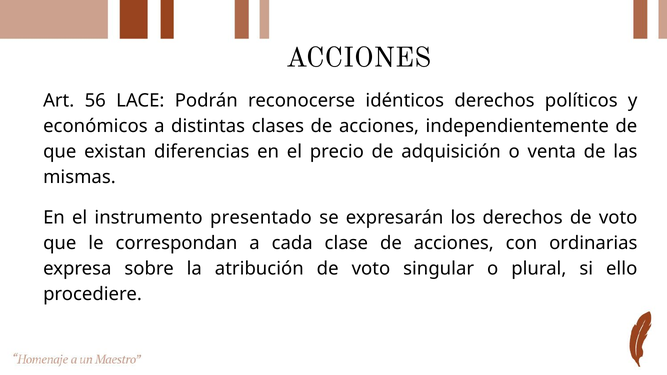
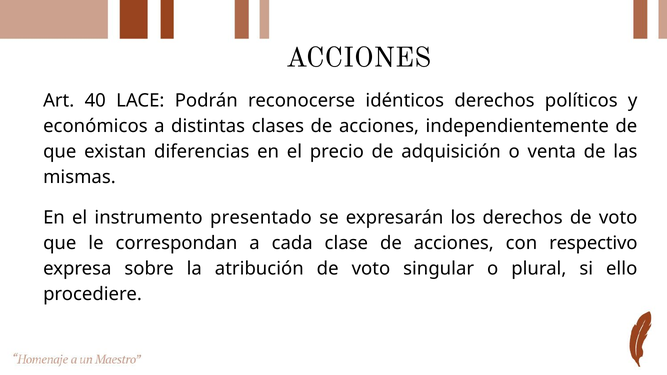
56: 56 -> 40
ordinarias: ordinarias -> respectivo
